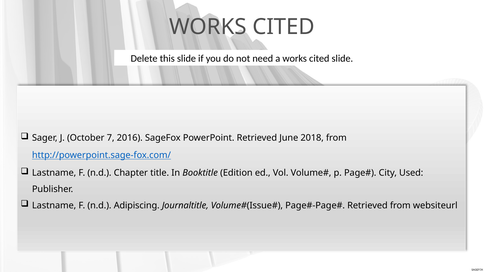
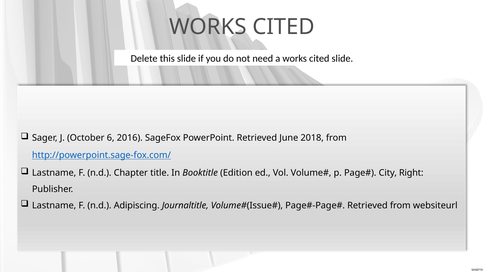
7: 7 -> 6
Used: Used -> Right
